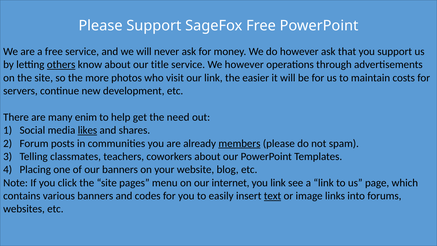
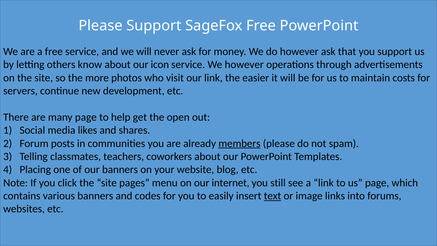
others underline: present -> none
title: title -> icon
many enim: enim -> page
need: need -> open
likes underline: present -> none
you link: link -> still
